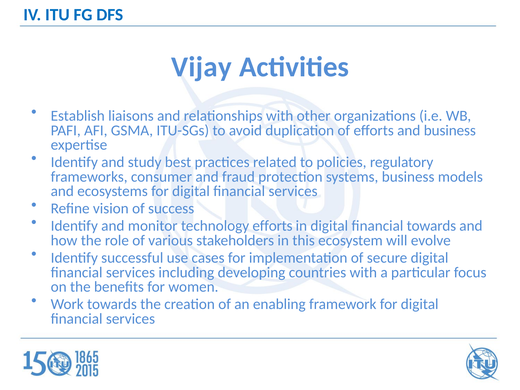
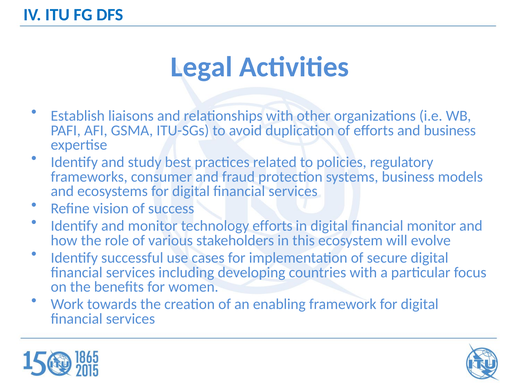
Vijay: Vijay -> Legal
financial towards: towards -> monitor
